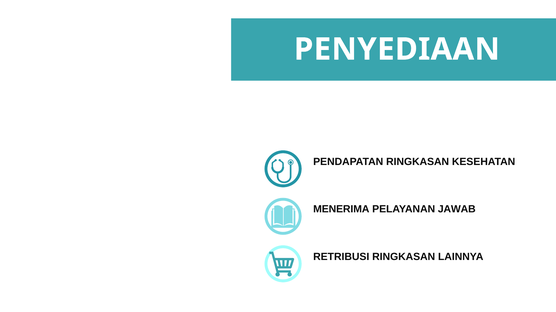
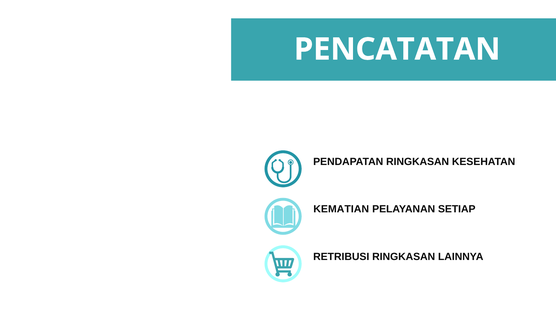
PENYEDIAAN: PENYEDIAAN -> PENCATATAN
MENERIMA: MENERIMA -> KEMATIAN
JAWAB: JAWAB -> SETIAP
